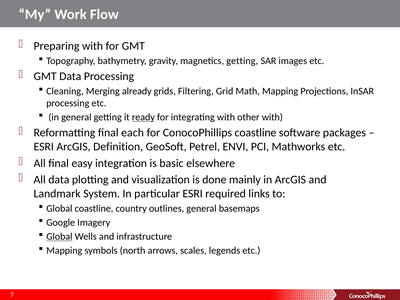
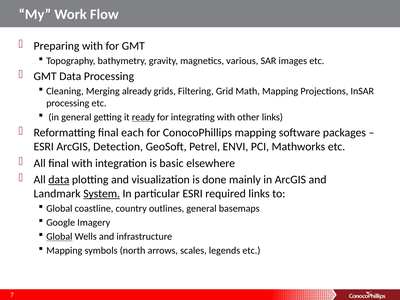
magnetics getting: getting -> various
other with: with -> links
ConocoPhillips coastline: coastline -> mapping
Definition: Definition -> Detection
final easy: easy -> with
data at (59, 180) underline: none -> present
System underline: none -> present
